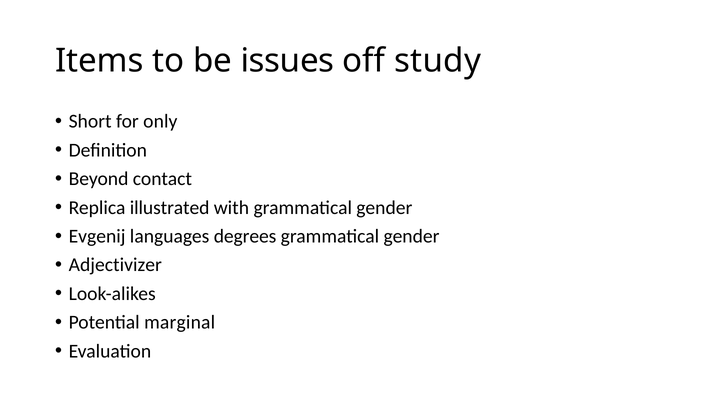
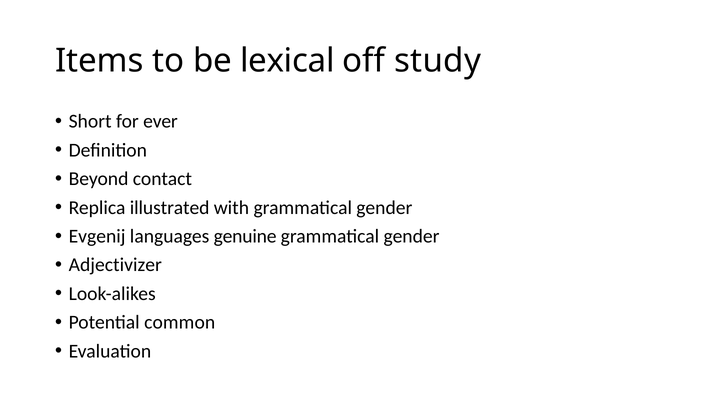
issues: issues -> lexical
only: only -> ever
degrees: degrees -> genuine
marginal: marginal -> common
